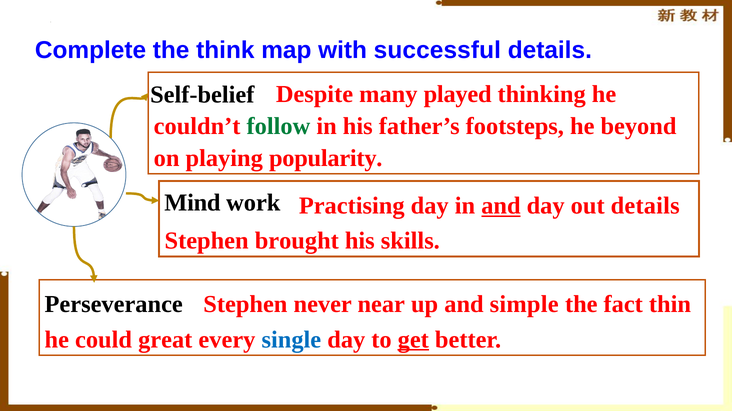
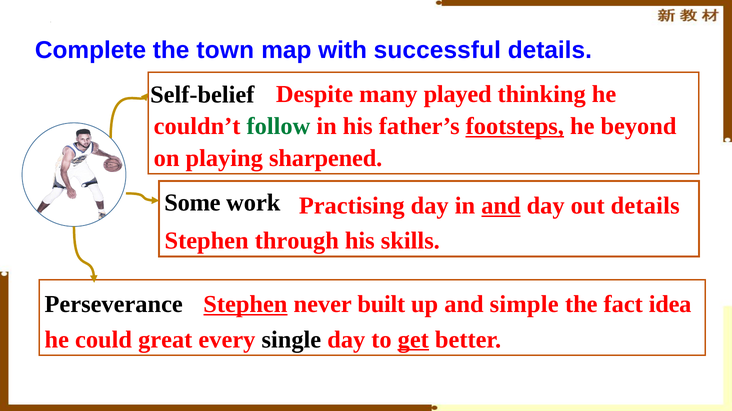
think: think -> town
footsteps underline: none -> present
popularity: popularity -> sharpened
Mind: Mind -> Some
brought: brought -> through
Stephen at (245, 305) underline: none -> present
near: near -> built
thin: thin -> idea
single colour: blue -> black
